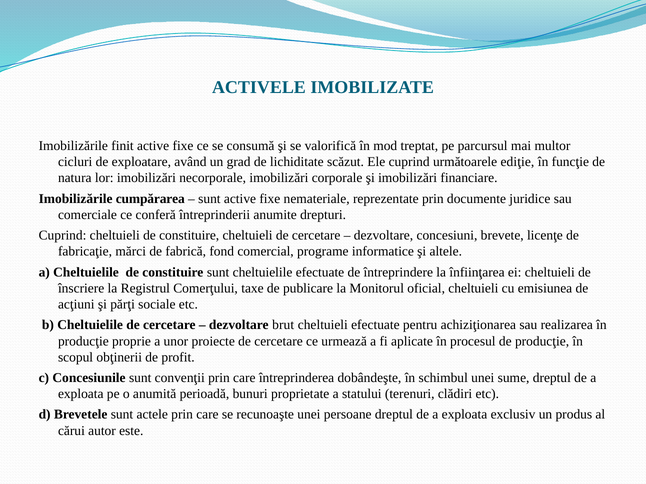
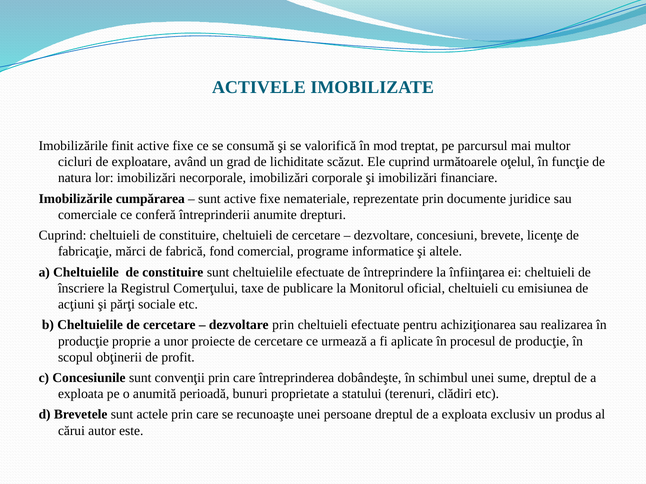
ediţie: ediţie -> oţelul
dezvoltare brut: brut -> prin
